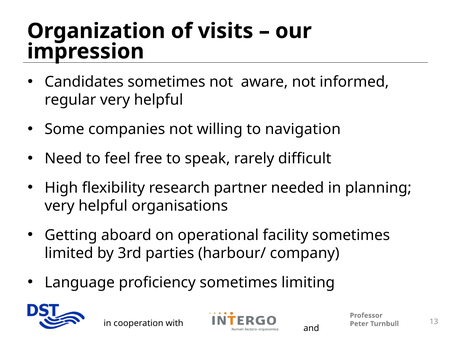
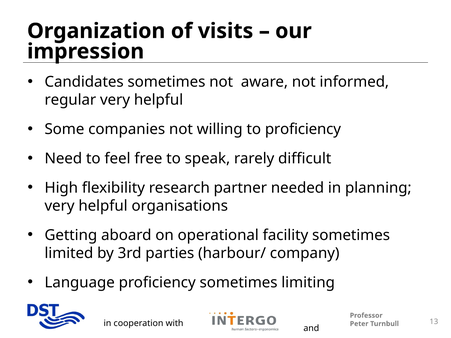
to navigation: navigation -> proficiency
